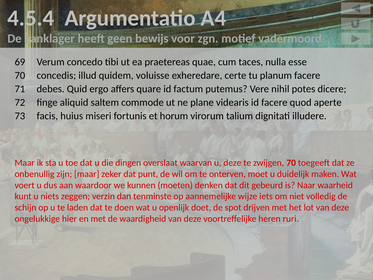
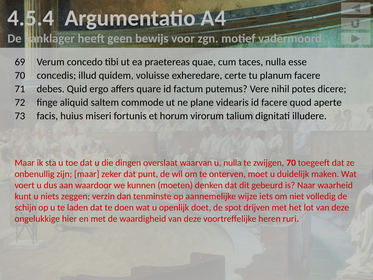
u deze: deze -> nulla
